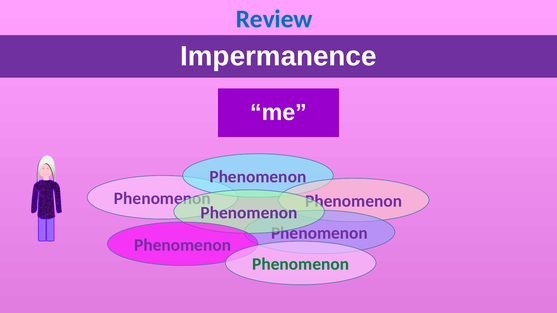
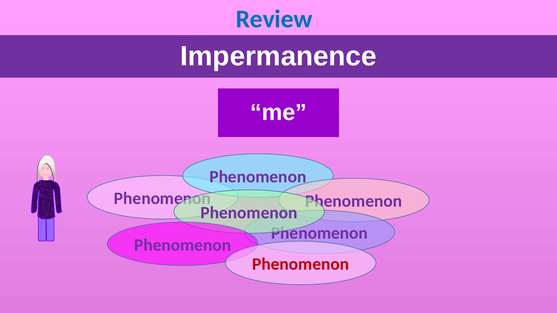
Phenomenon at (301, 264) colour: green -> red
